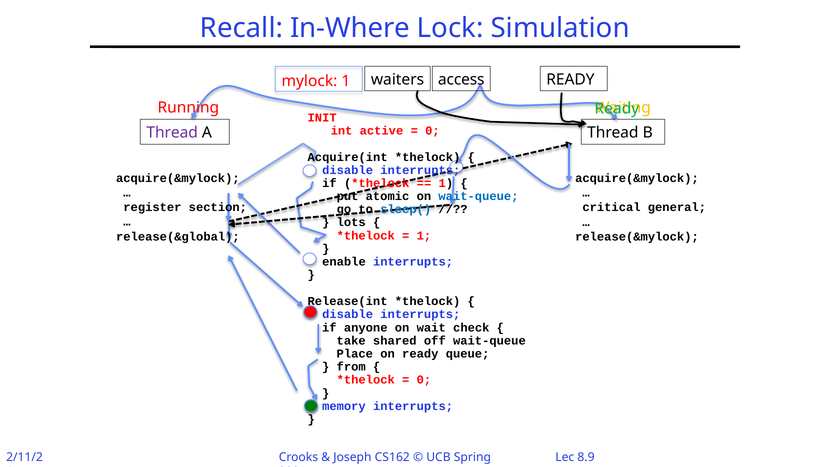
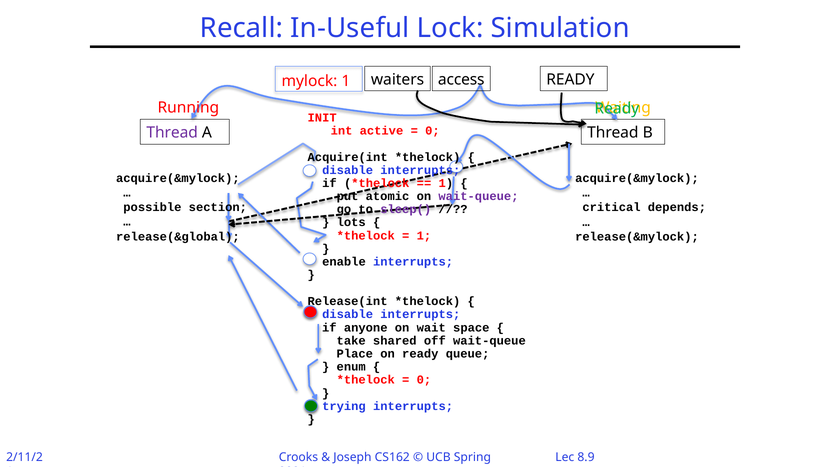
In-Where: In-Where -> In-Useful
wait-queue at (478, 196) colour: blue -> purple
register: register -> possible
general: general -> depends
sleep( colour: blue -> purple
check: check -> space
from: from -> enum
memory: memory -> trying
